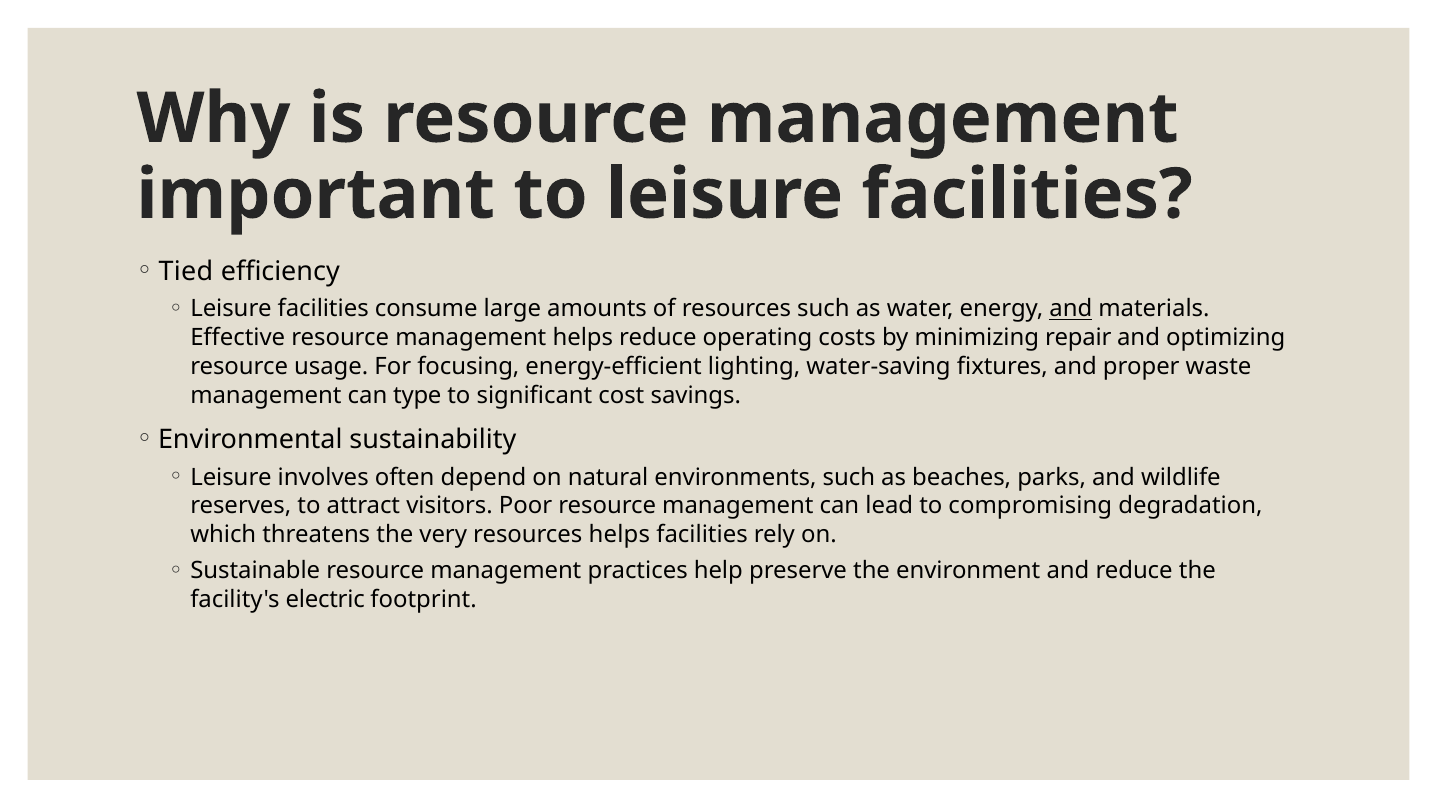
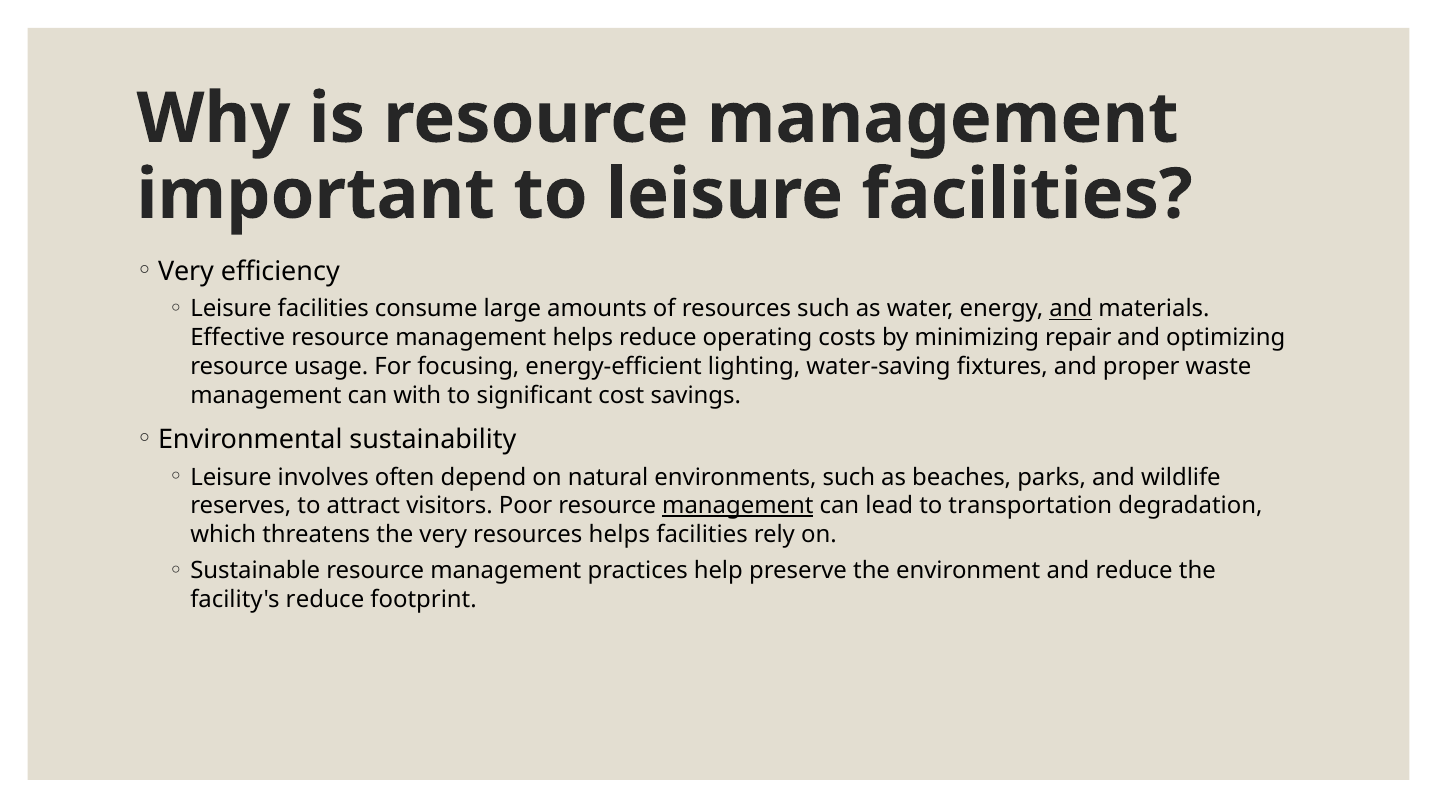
Tied at (186, 271): Tied -> Very
type: type -> with
management at (738, 506) underline: none -> present
compromising: compromising -> transportation
facility's electric: electric -> reduce
